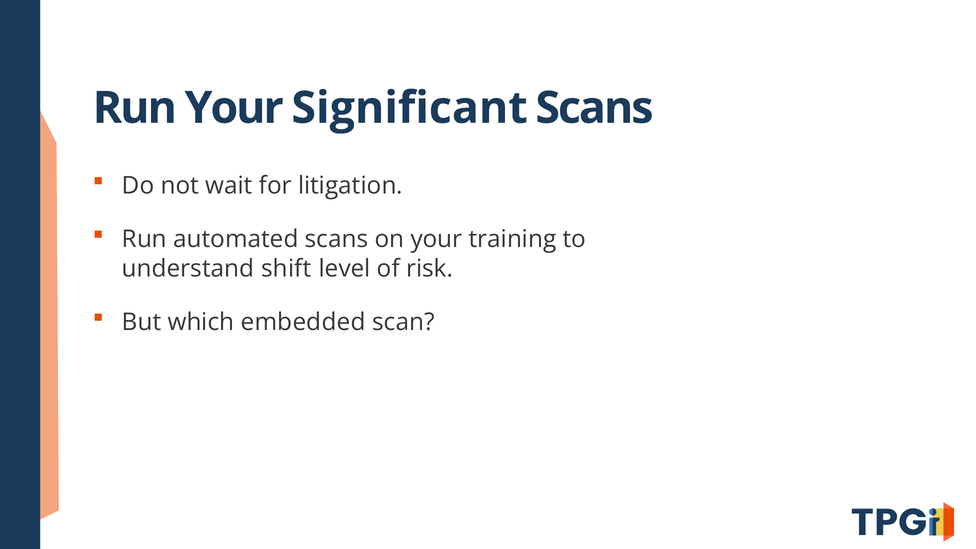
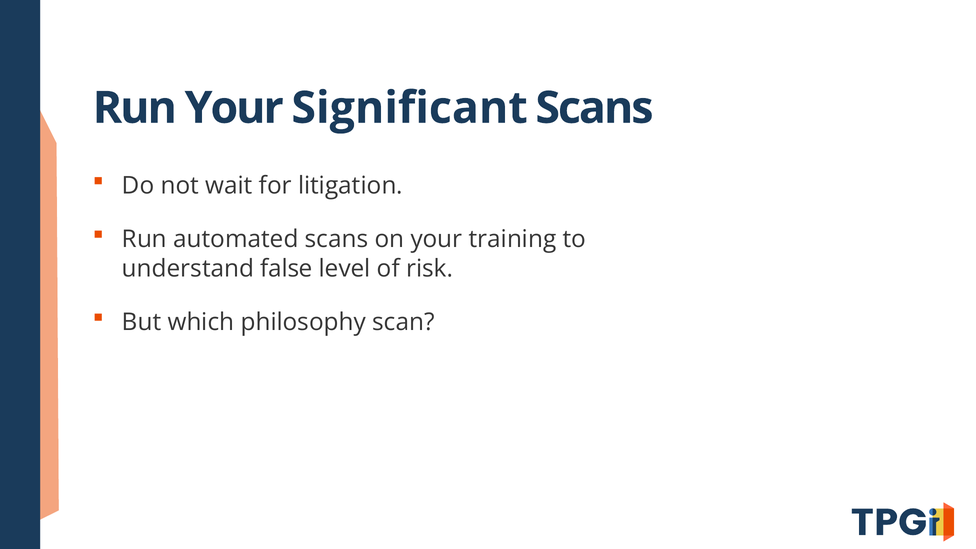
shift: shift -> false
embedded: embedded -> philosophy
